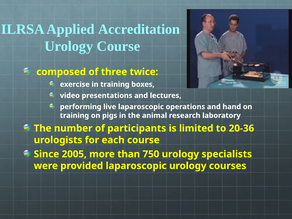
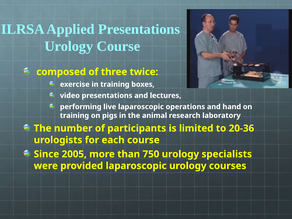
Applied Accreditation: Accreditation -> Presentations
